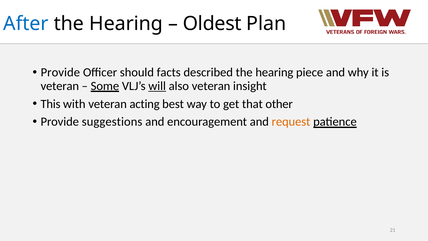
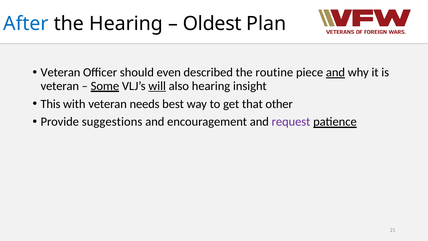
Provide at (60, 72): Provide -> Veteran
facts: facts -> even
described the hearing: hearing -> routine
and at (335, 72) underline: none -> present
also veteran: veteran -> hearing
acting: acting -> needs
request colour: orange -> purple
